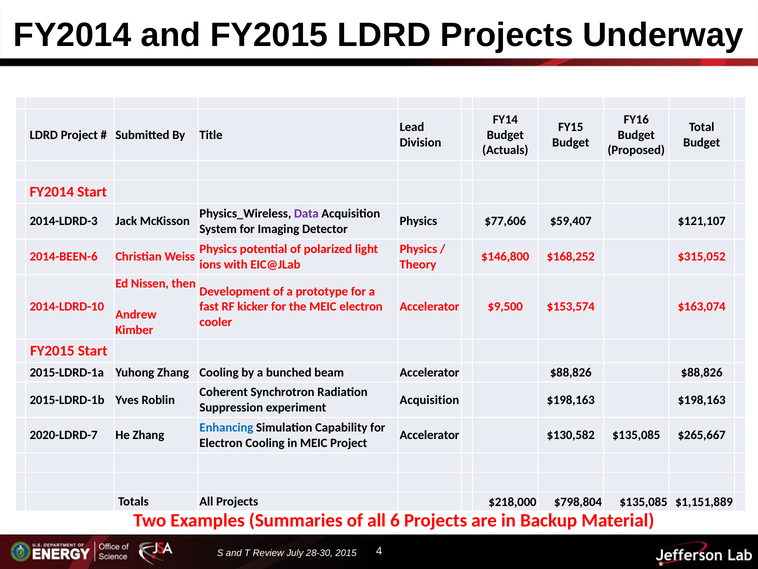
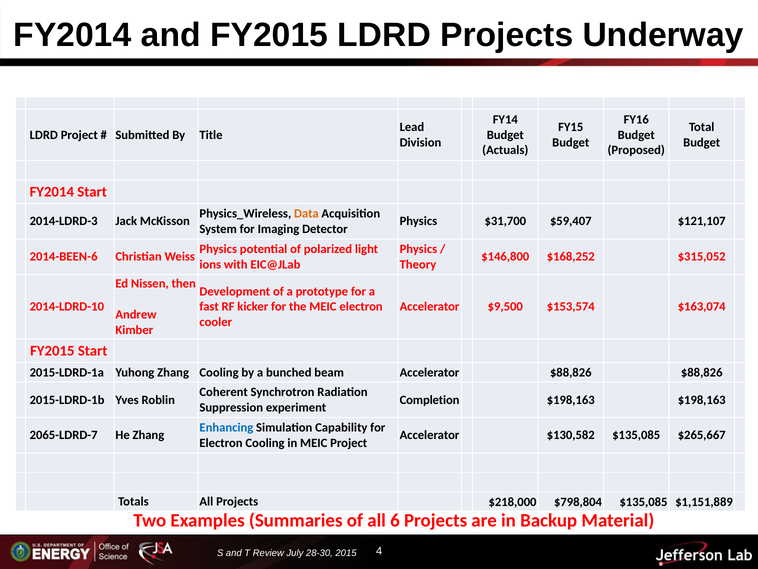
Data colour: purple -> orange
$77,606: $77,606 -> $31,700
Acquisition at (429, 399): Acquisition -> Completion
2020-LDRD-7: 2020-LDRD-7 -> 2065-LDRD-7
